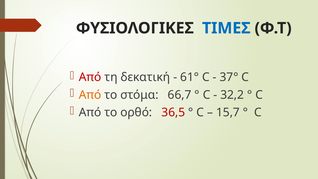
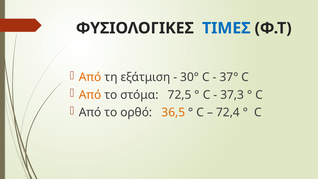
Από at (90, 77) colour: red -> orange
δεκατική: δεκατική -> εξάτμιση
61°: 61° -> 30°
66,7: 66,7 -> 72,5
32,2: 32,2 -> 37,3
36,5 colour: red -> orange
15,7: 15,7 -> 72,4
